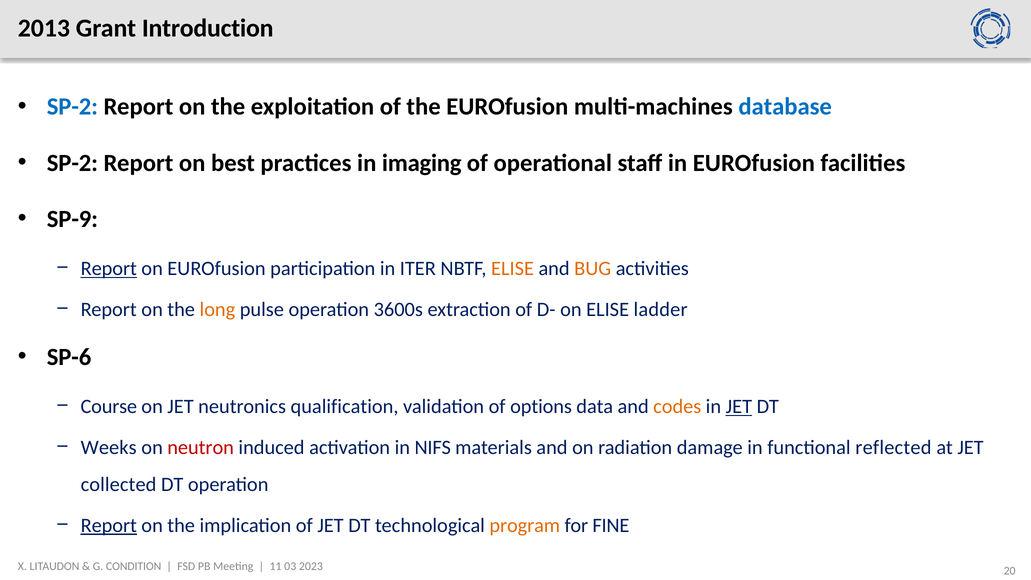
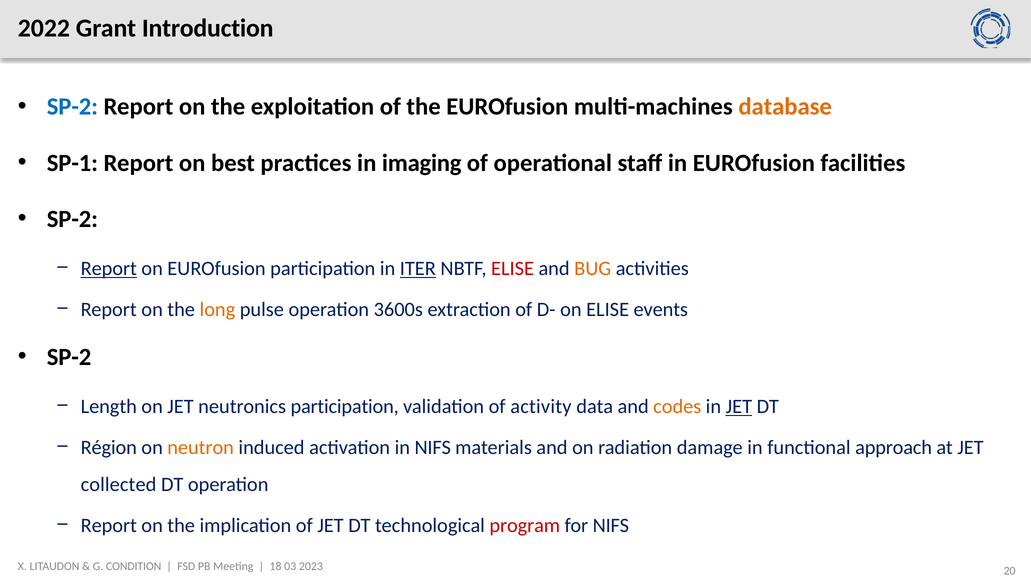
2013: 2013 -> 2022
database colour: blue -> orange
SP-2 at (72, 163): SP-2 -> SP-1
SP-9 at (72, 219): SP-9 -> SP-2
ITER underline: none -> present
ELISE at (513, 269) colour: orange -> red
ladder: ladder -> events
SP-6 at (69, 357): SP-6 -> SP-2
Course: Course -> Length
neutronics qualification: qualification -> participation
options: options -> activity
Weeks: Weeks -> Région
neutron colour: red -> orange
reflected: reflected -> approach
Report at (109, 525) underline: present -> none
program colour: orange -> red
for FINE: FINE -> NIFS
11: 11 -> 18
